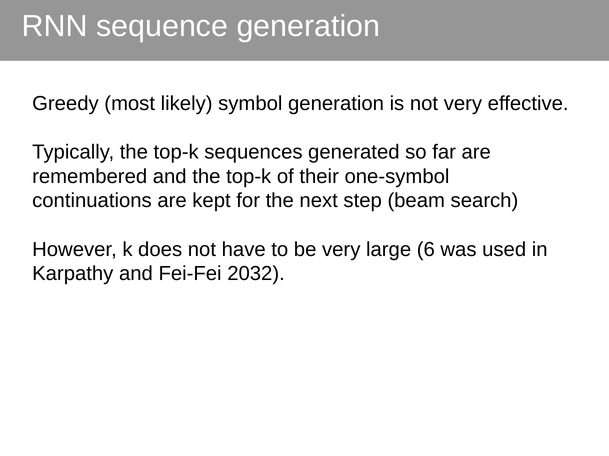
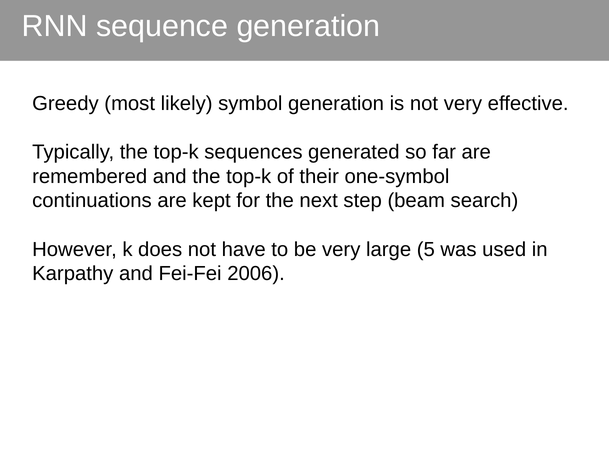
6: 6 -> 5
2032: 2032 -> 2006
